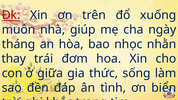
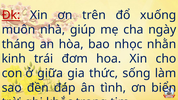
thay: thay -> kinh
